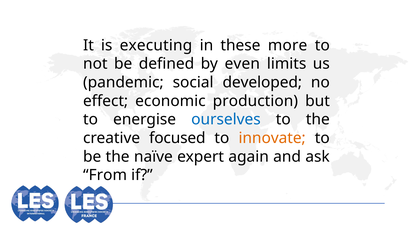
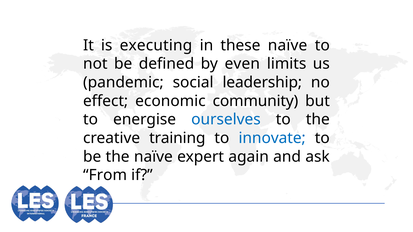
these more: more -> naïve
developed: developed -> leadership
production: production -> community
focused: focused -> training
innovate colour: orange -> blue
